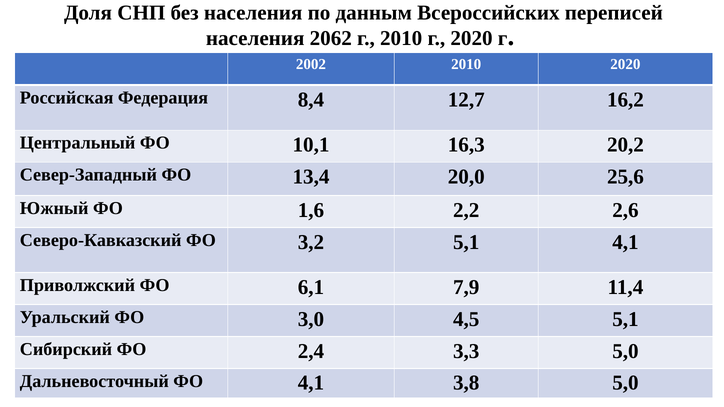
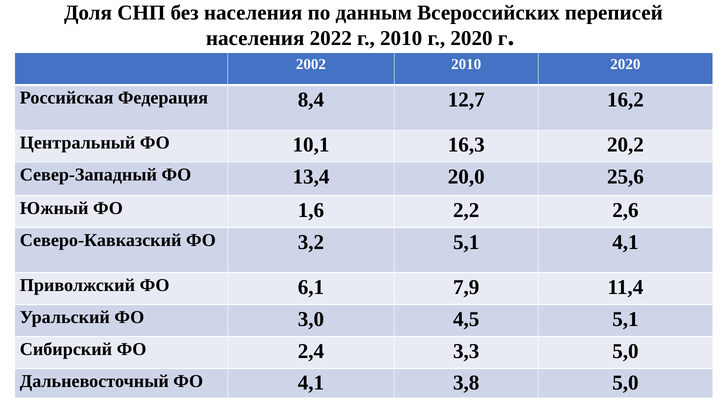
2062: 2062 -> 2022
